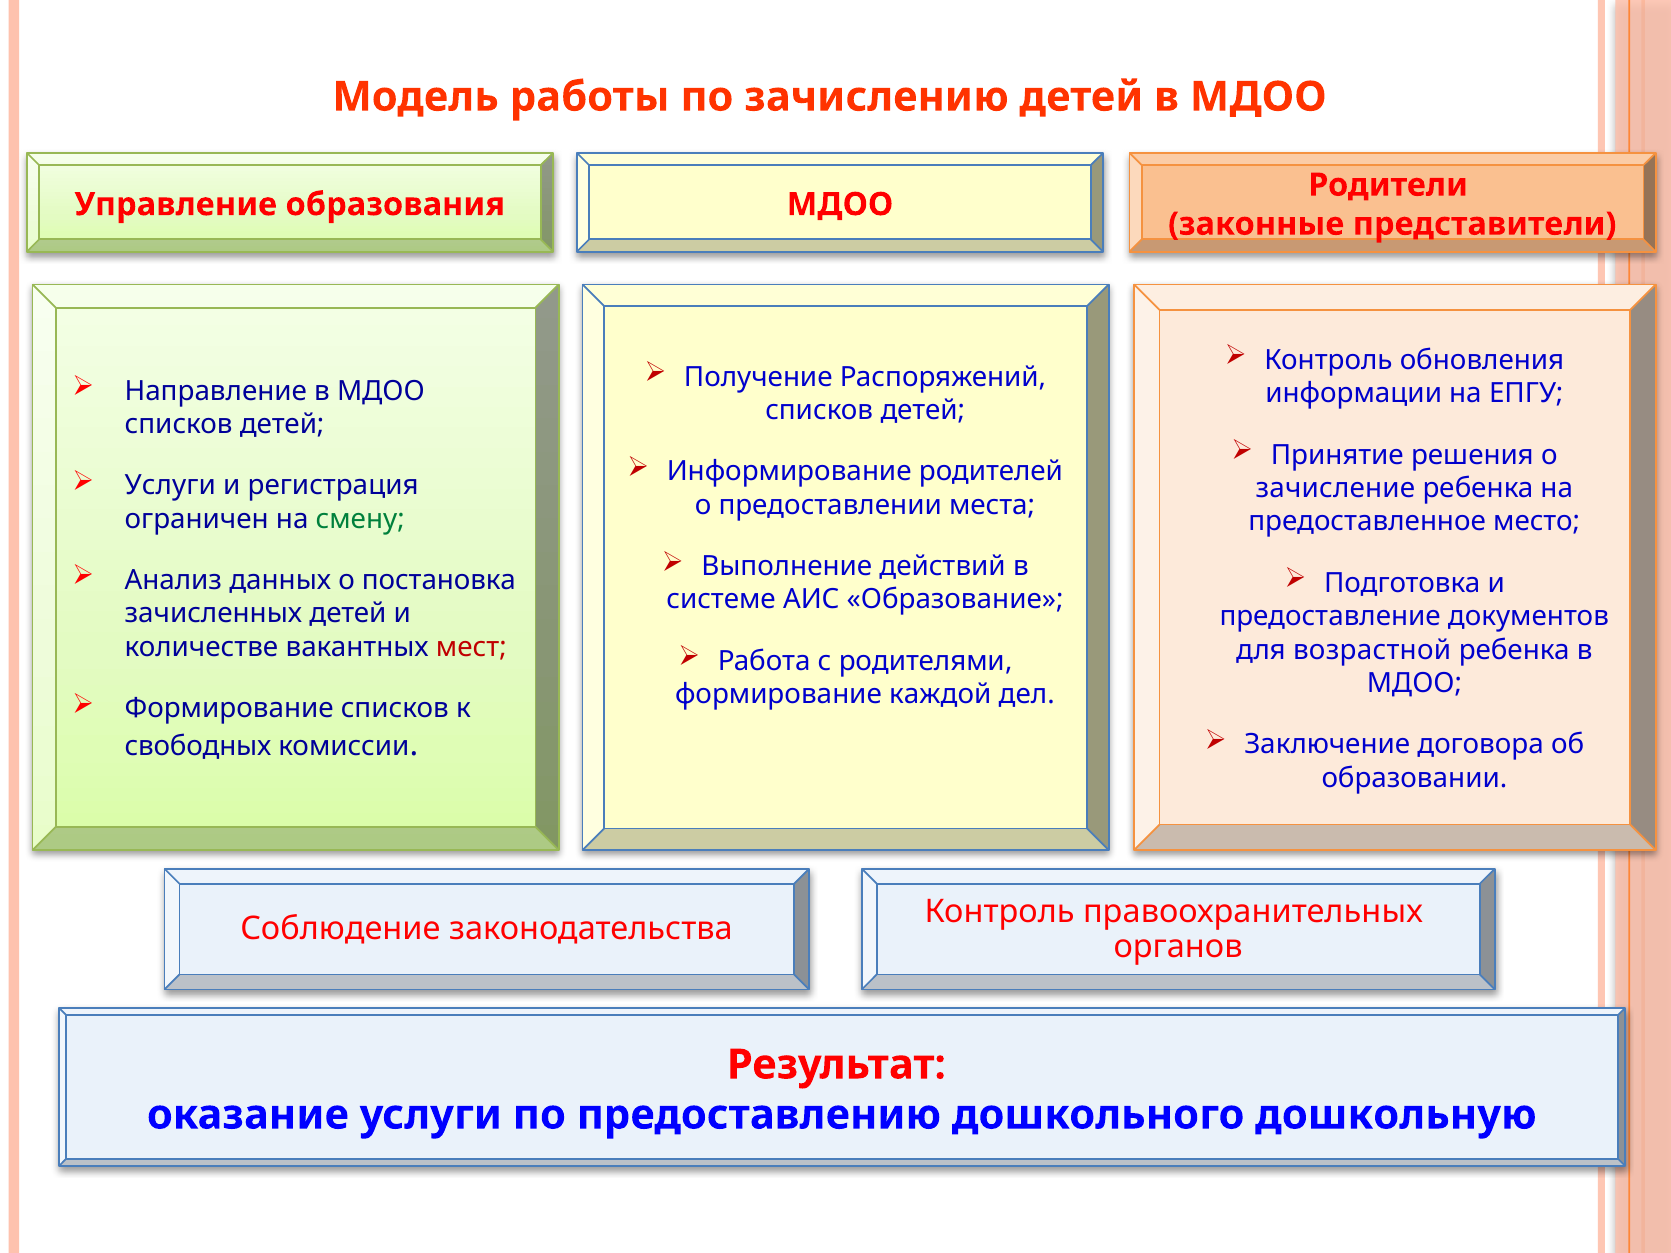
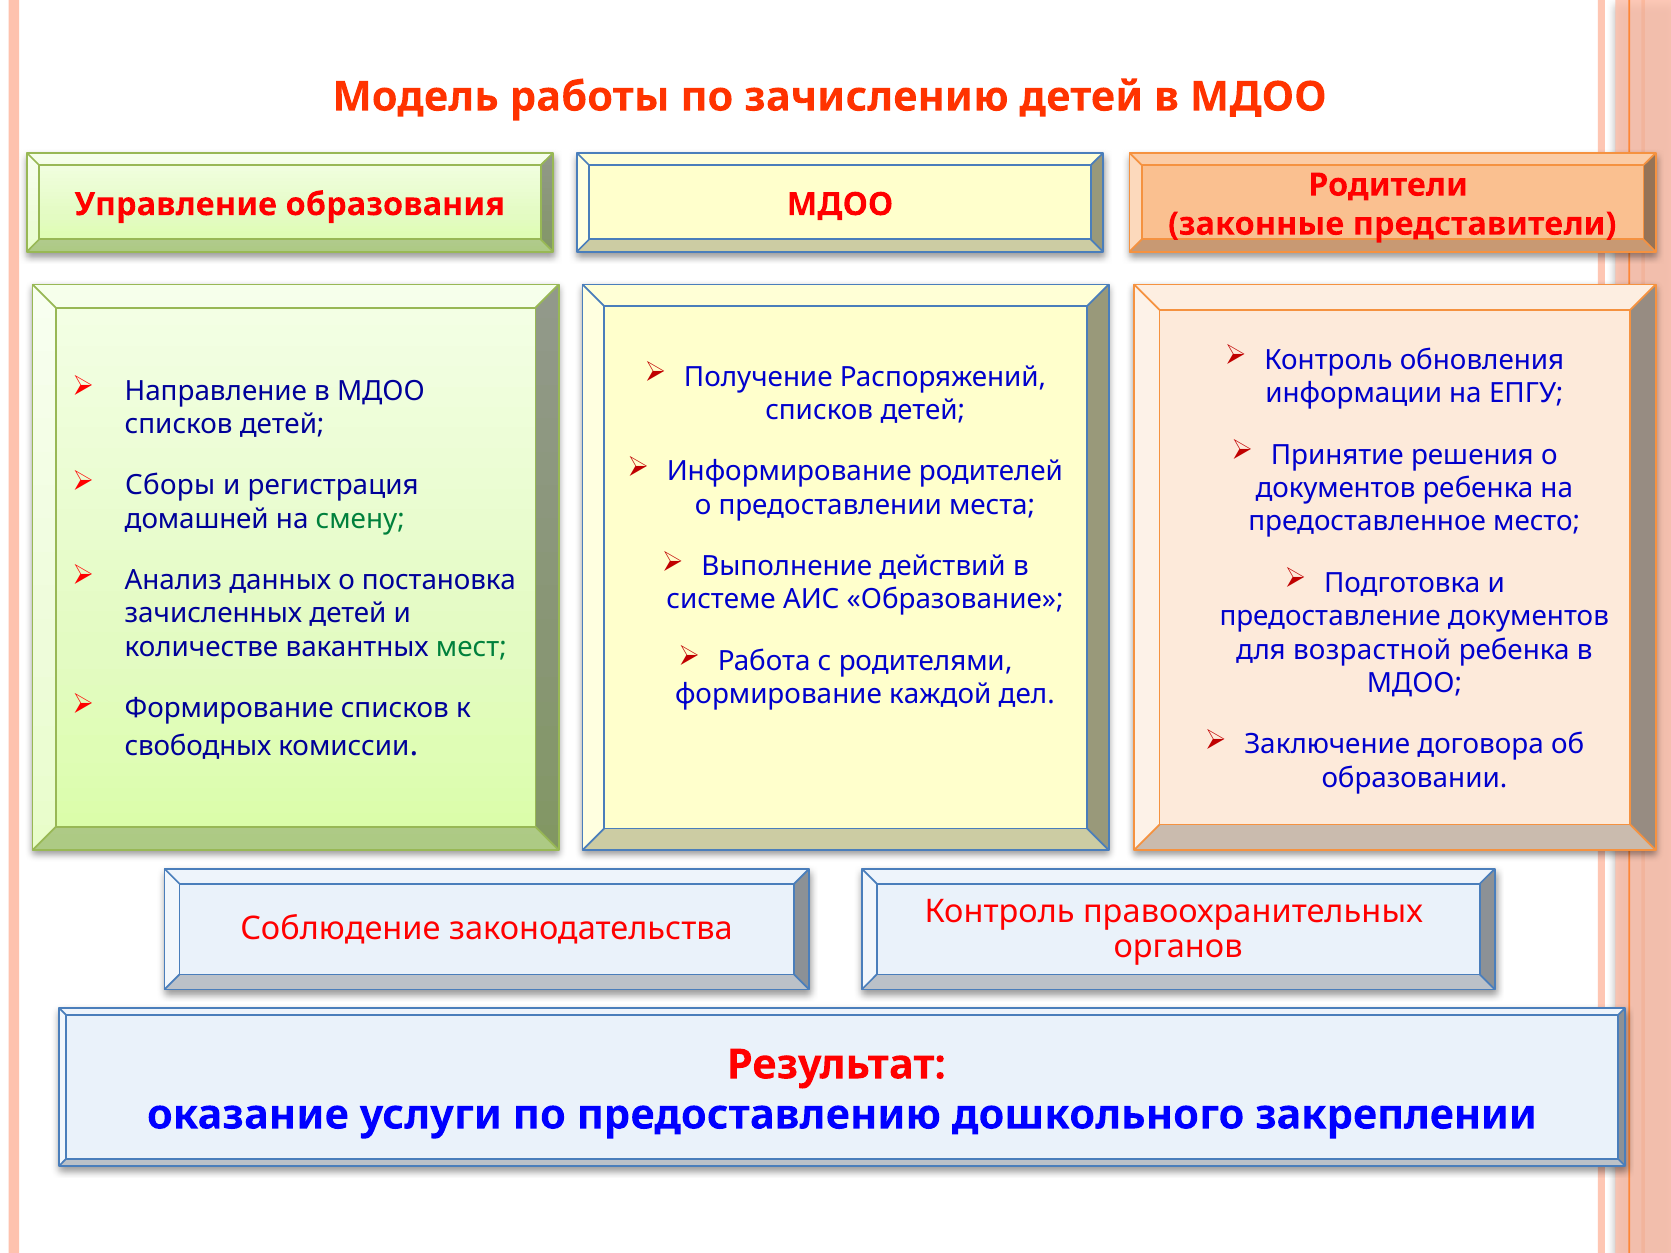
Услуги at (170, 486): Услуги -> Сборы
зачисление at (1335, 488): зачисление -> документов
ограничен: ограничен -> домашней
мест colour: red -> green
дошкольную: дошкольную -> закреплении
